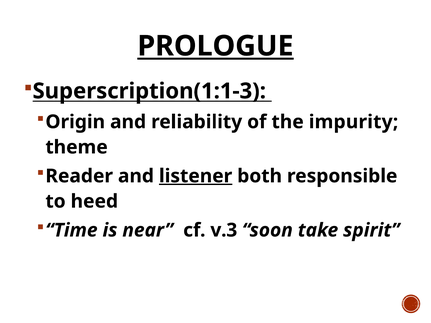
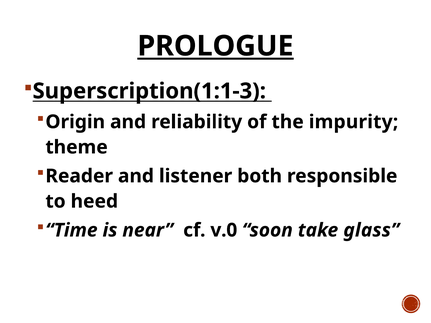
listener underline: present -> none
v.3: v.3 -> v.0
spirit: spirit -> glass
